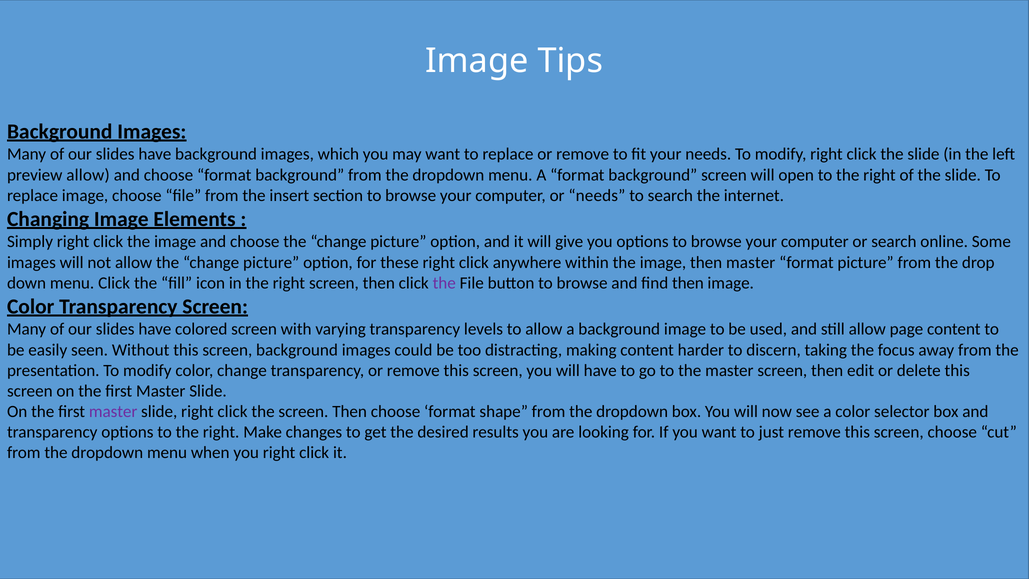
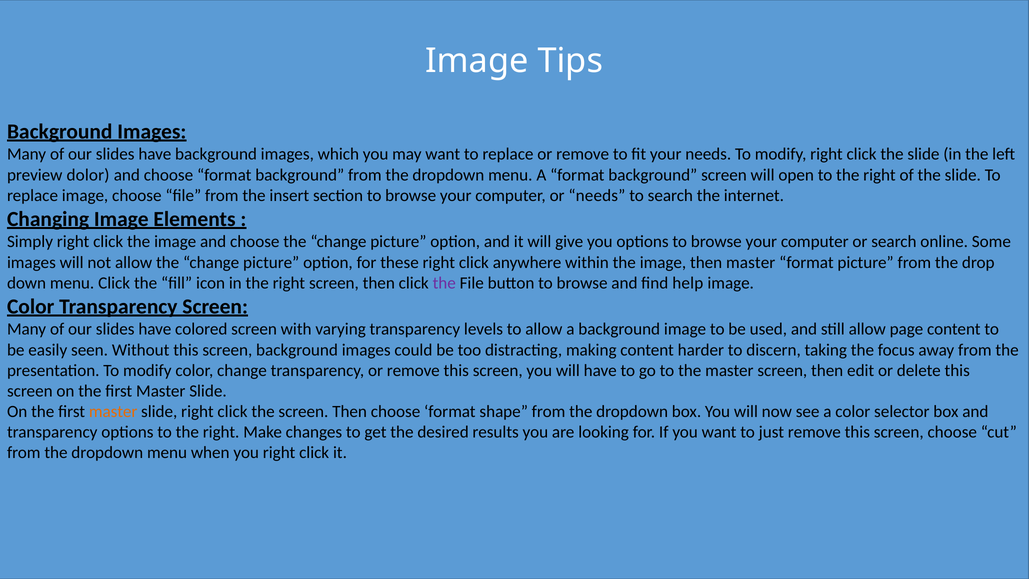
preview allow: allow -> dolor
find then: then -> help
master at (113, 411) colour: purple -> orange
